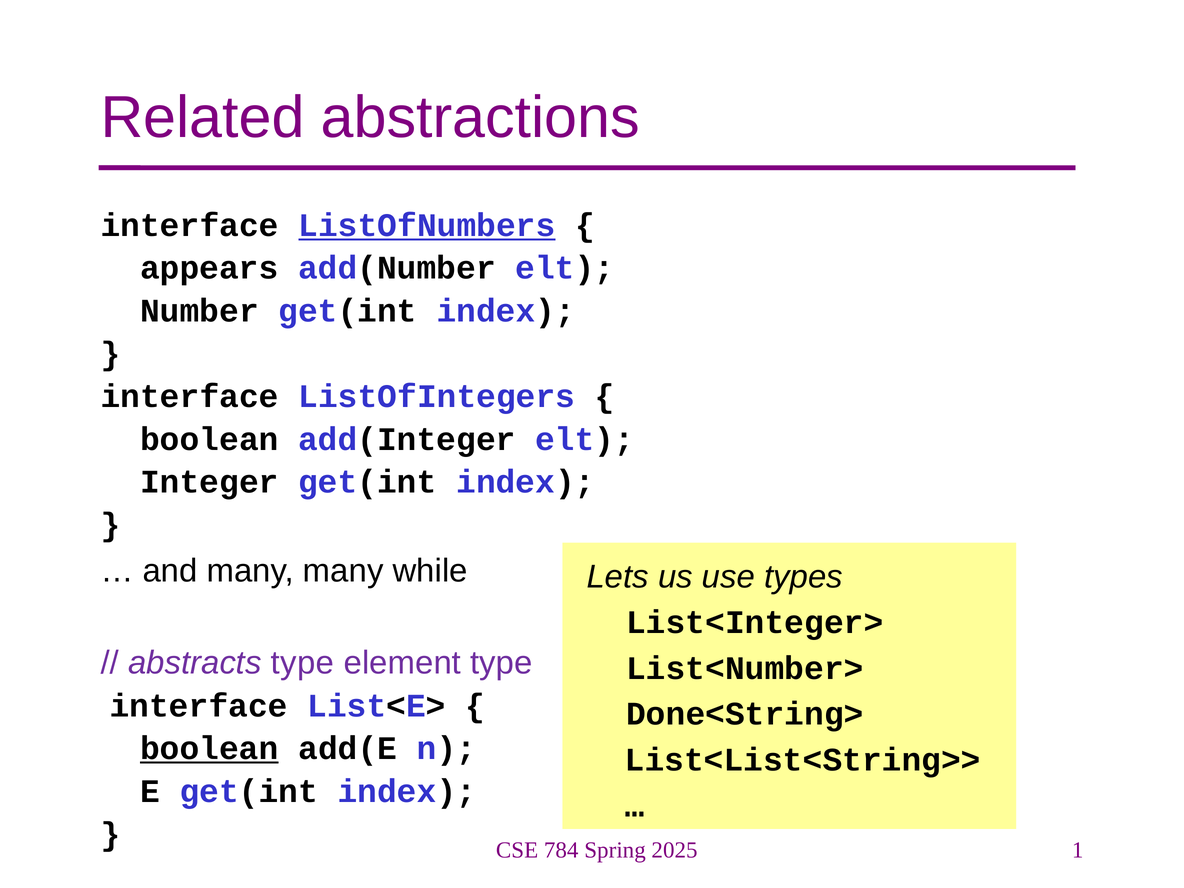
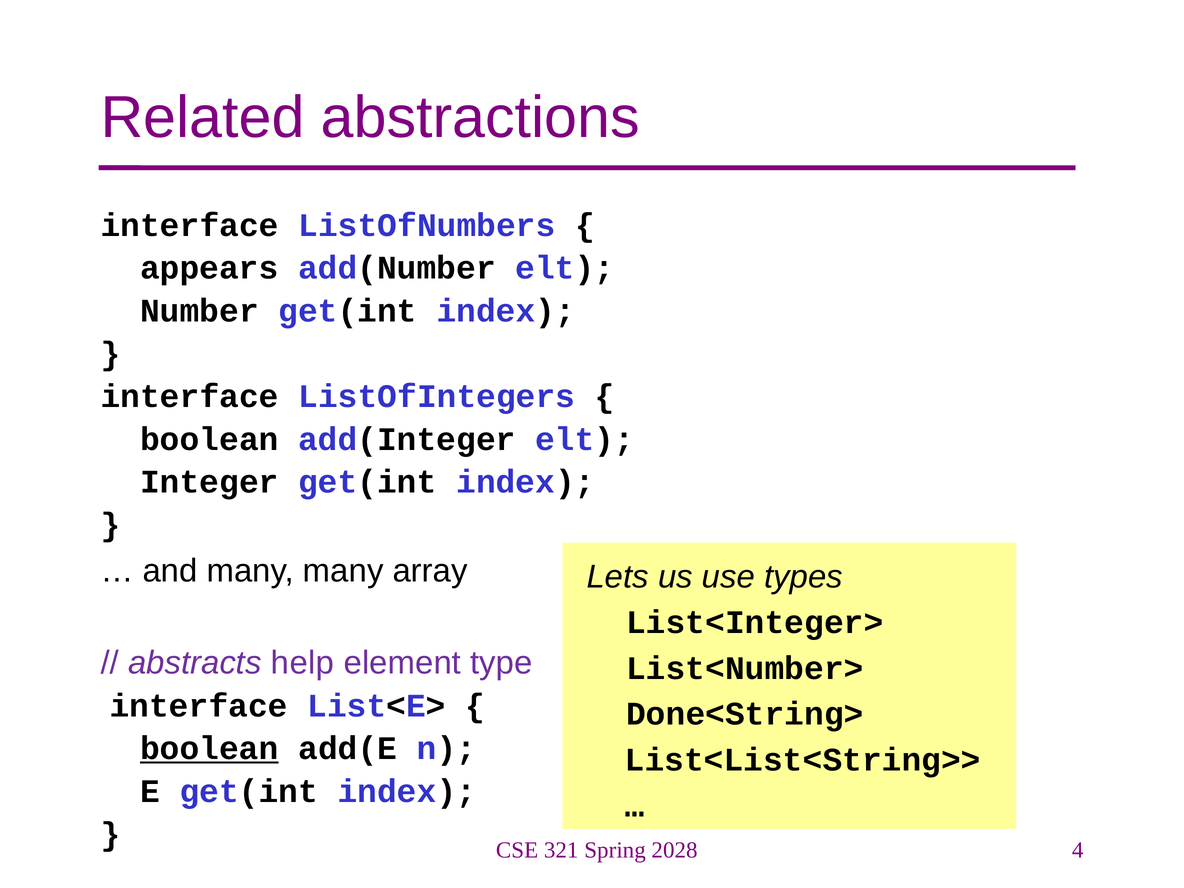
ListOfNumbers underline: present -> none
while: while -> array
abstracts type: type -> help
1: 1 -> 4
784: 784 -> 321
2025: 2025 -> 2028
